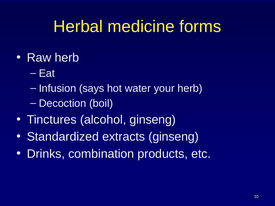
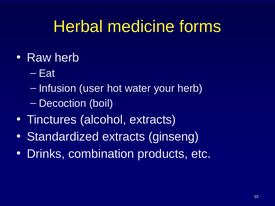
says: says -> user
alcohol ginseng: ginseng -> extracts
